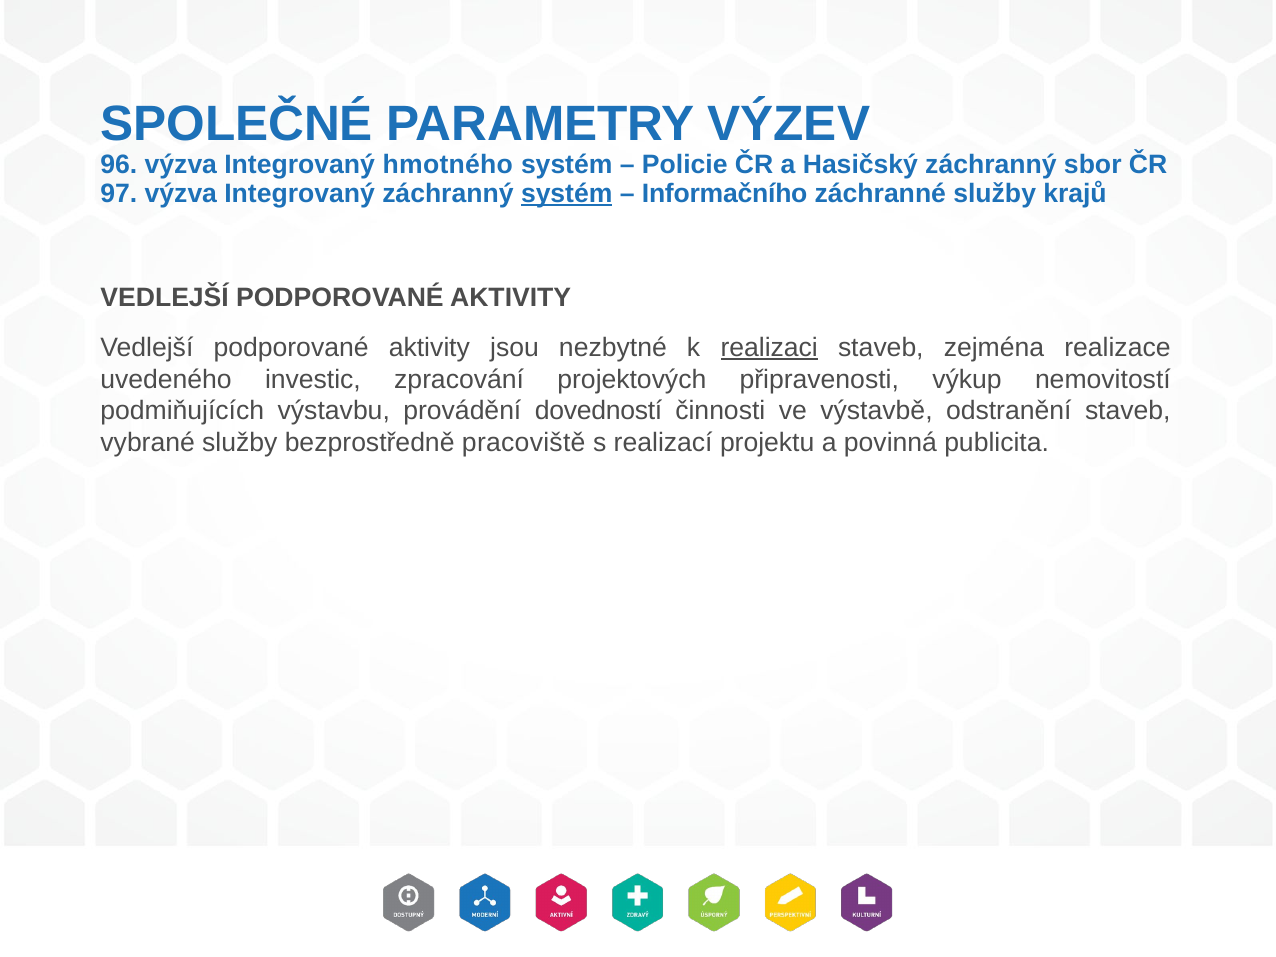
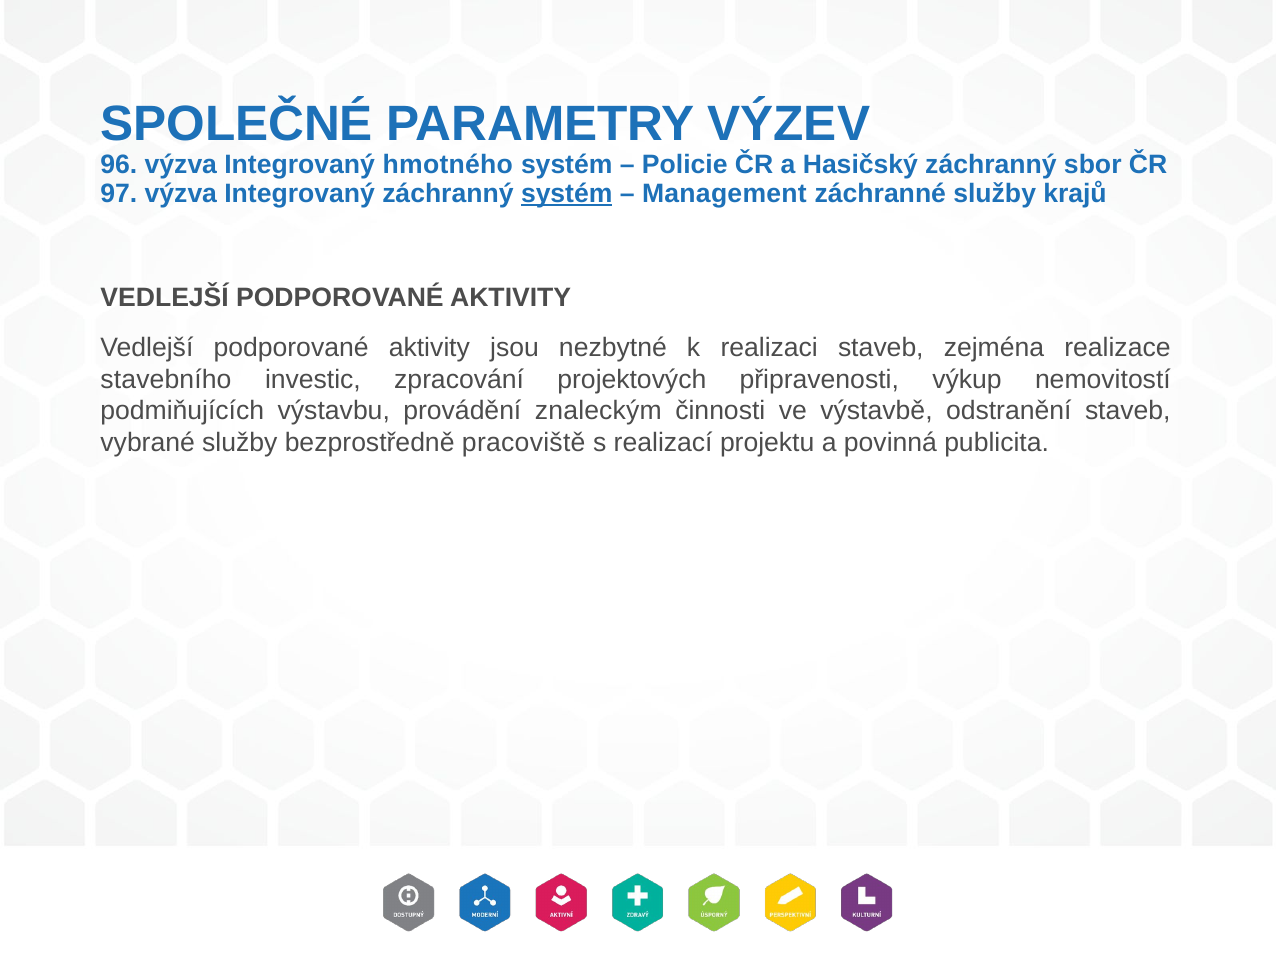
Informačního: Informačního -> Management
realizaci underline: present -> none
uvedeného: uvedeného -> stavebního
dovedností: dovedností -> znaleckým
